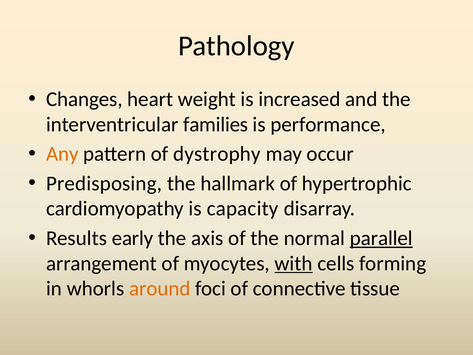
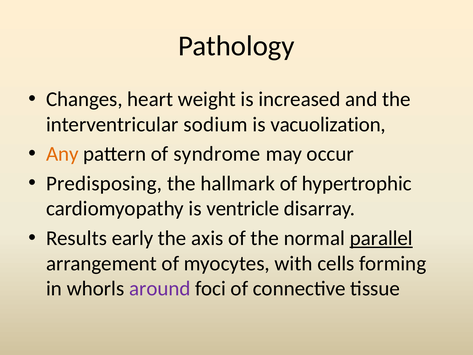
families: families -> sodium
performance: performance -> vacuolization
dystrophy: dystrophy -> syndrome
capacity: capacity -> ventricle
with underline: present -> none
around colour: orange -> purple
